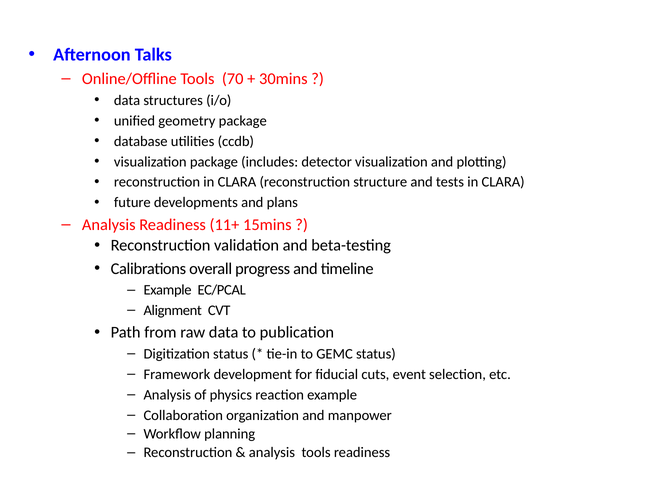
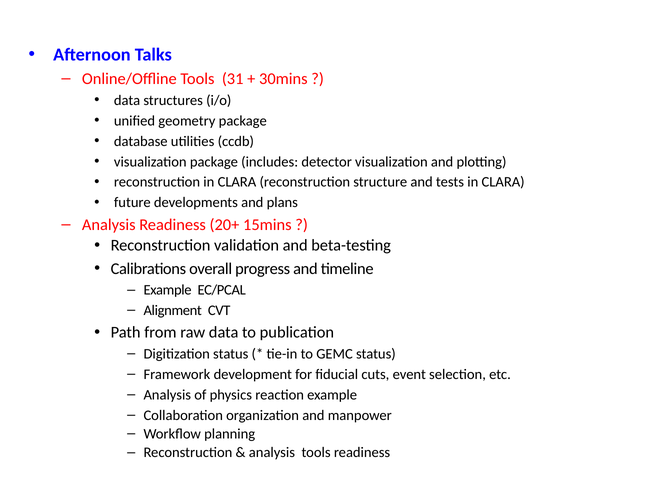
70: 70 -> 31
11+: 11+ -> 20+
